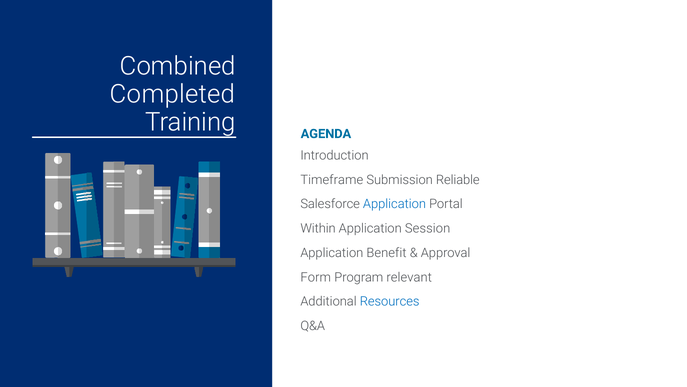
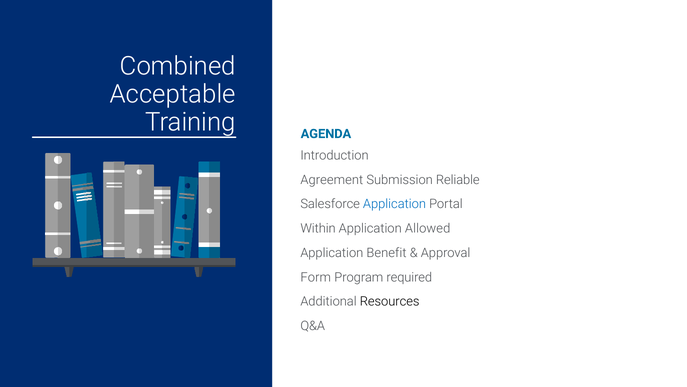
Completed: Completed -> Acceptable
Timeframe: Timeframe -> Agreement
Session: Session -> Allowed
relevant: relevant -> required
Resources colour: blue -> black
